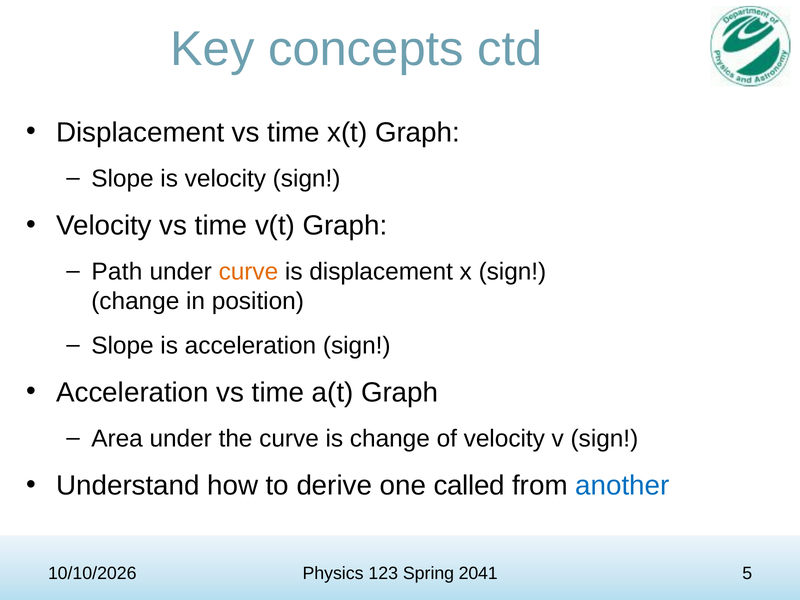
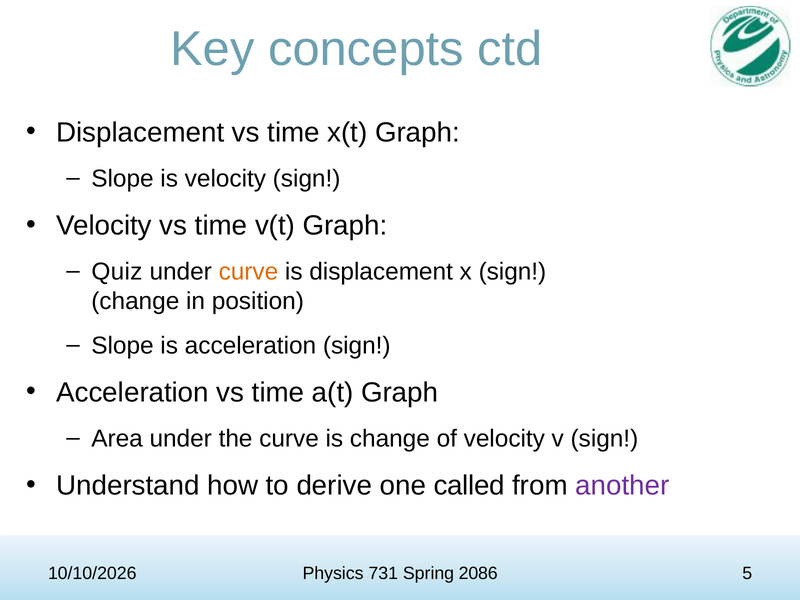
Path: Path -> Quiz
another colour: blue -> purple
123: 123 -> 731
2041: 2041 -> 2086
